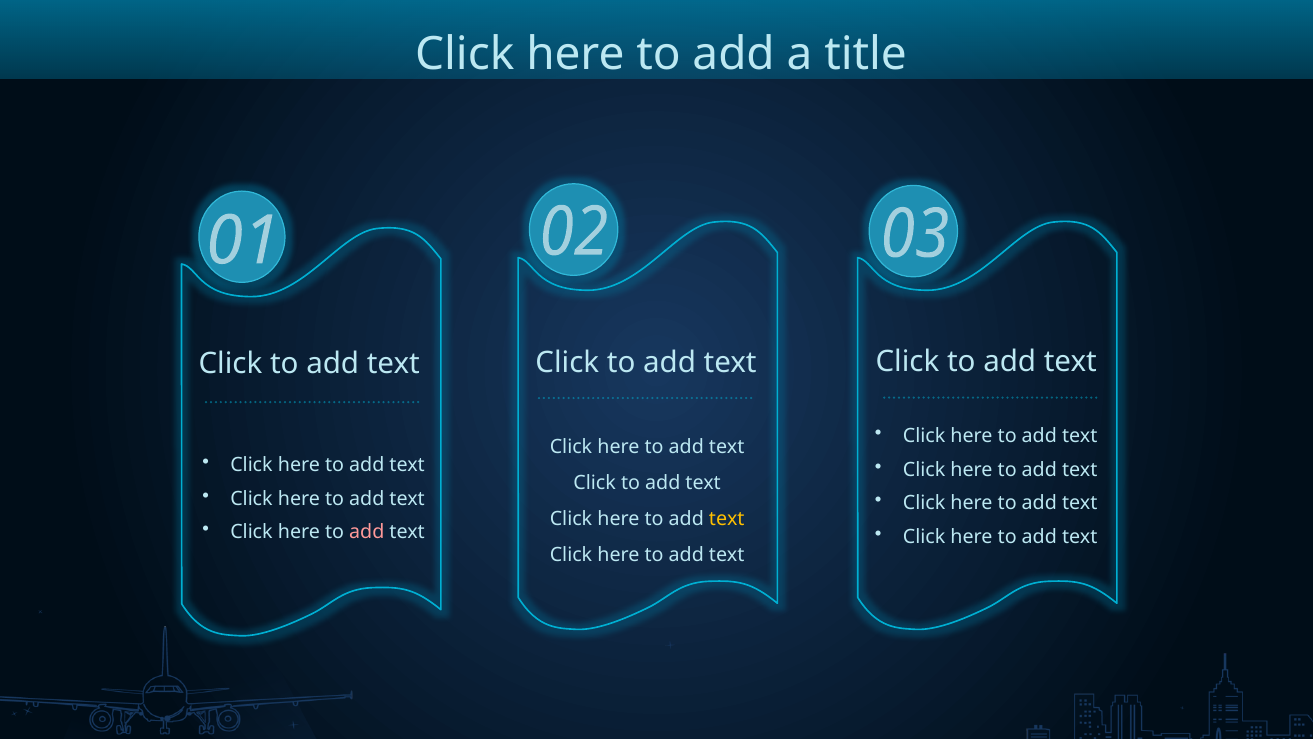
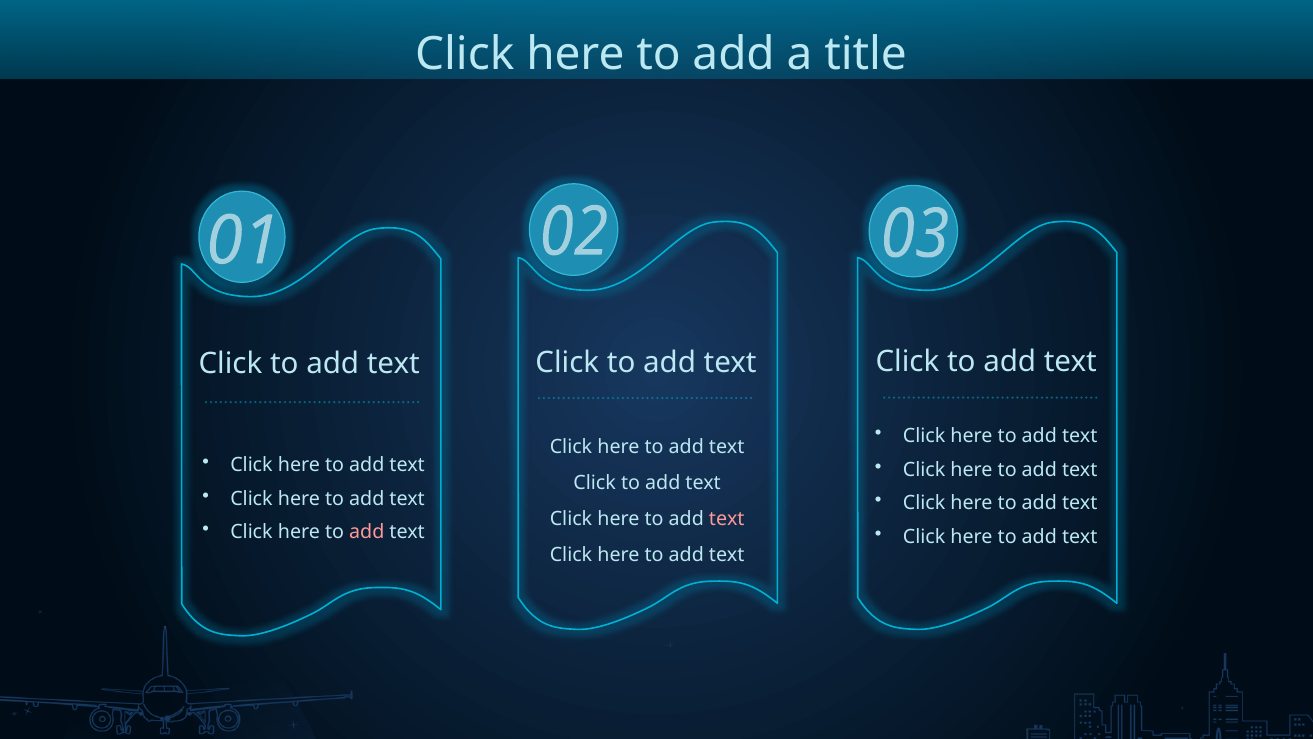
text at (727, 519) colour: yellow -> pink
